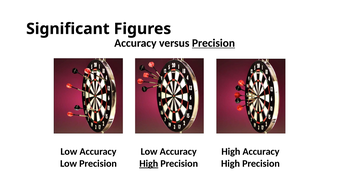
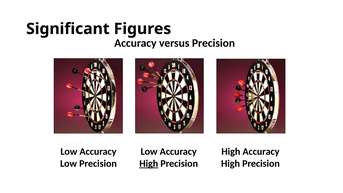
Precision at (213, 43) underline: present -> none
